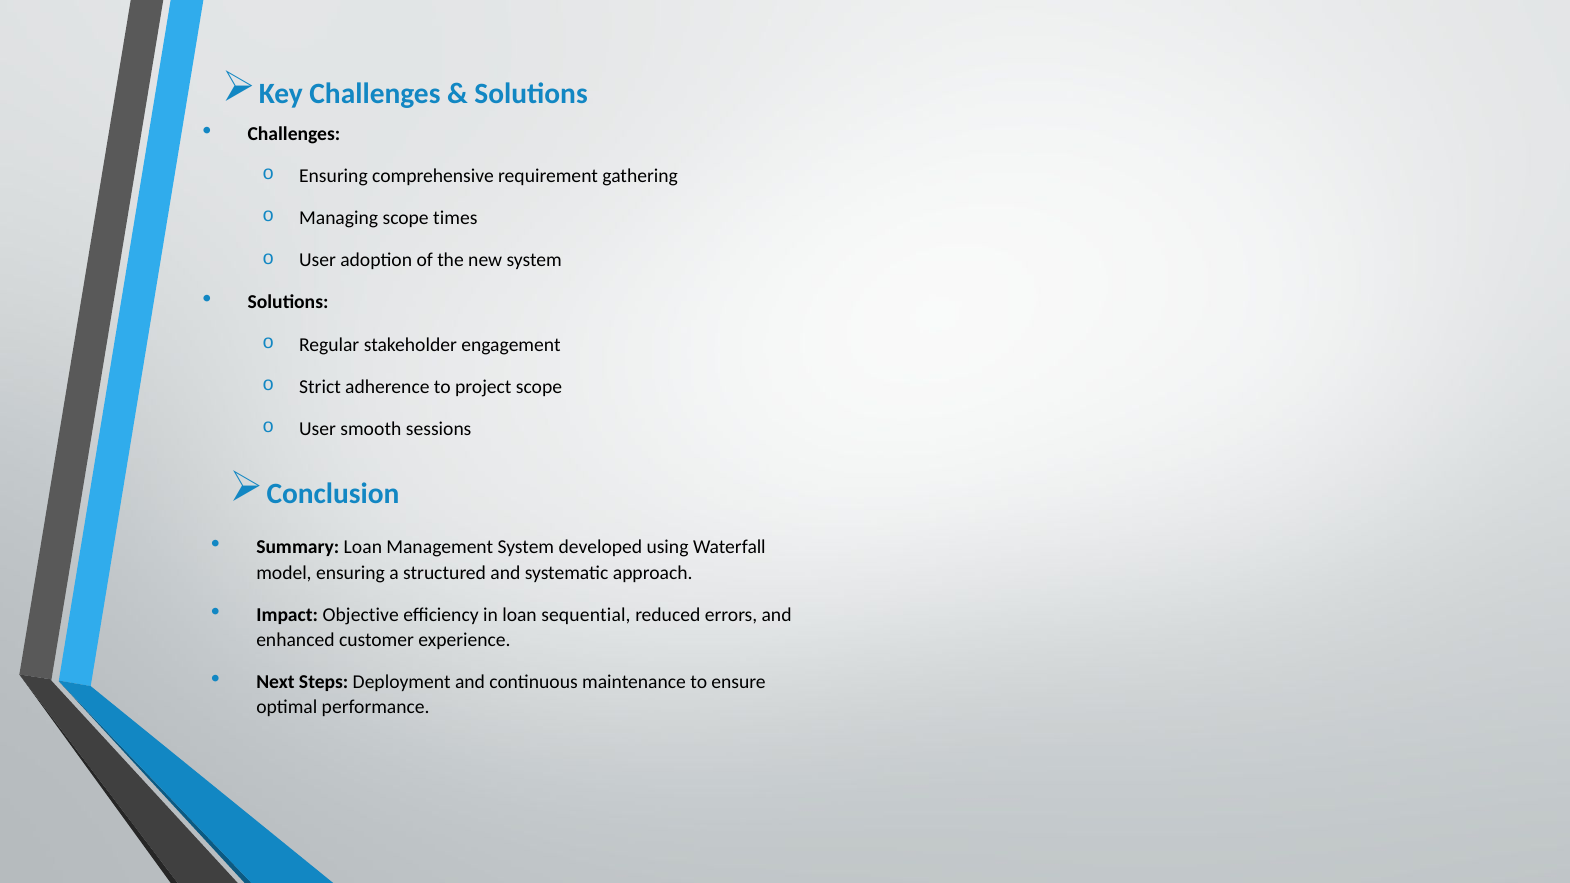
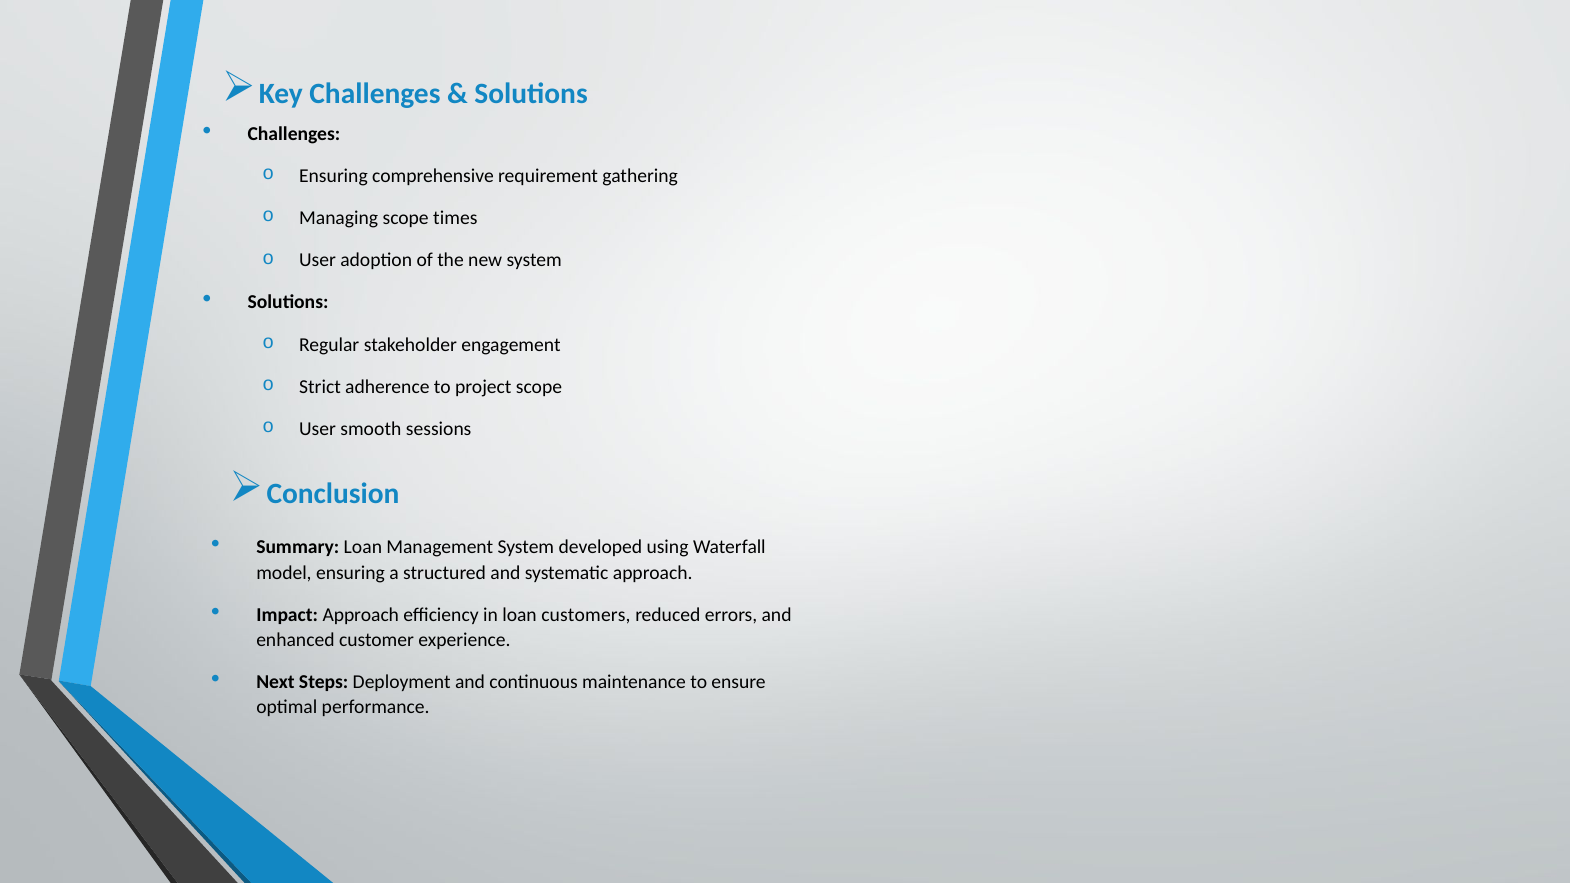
Impact Objective: Objective -> Approach
sequential: sequential -> customers
